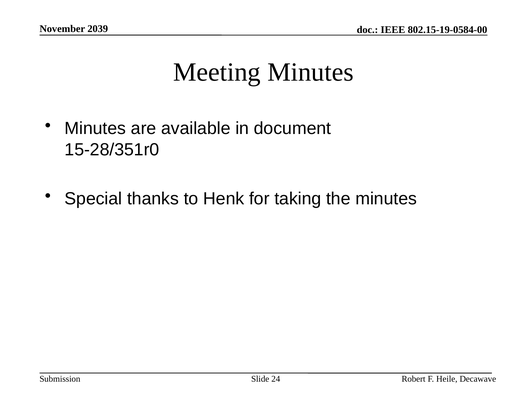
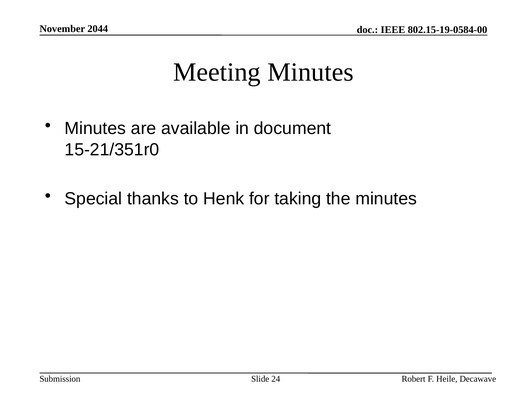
2039: 2039 -> 2044
15-28/351r0: 15-28/351r0 -> 15-21/351r0
